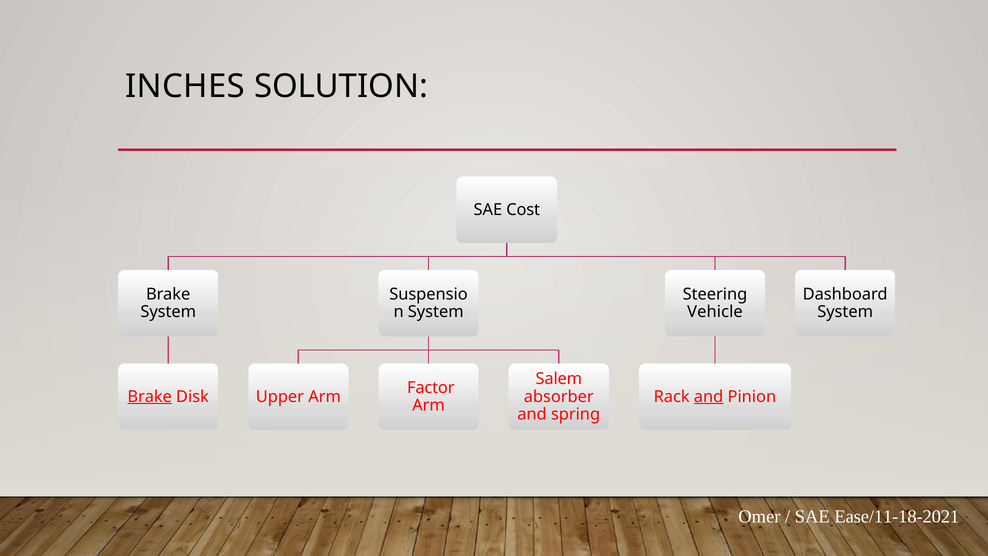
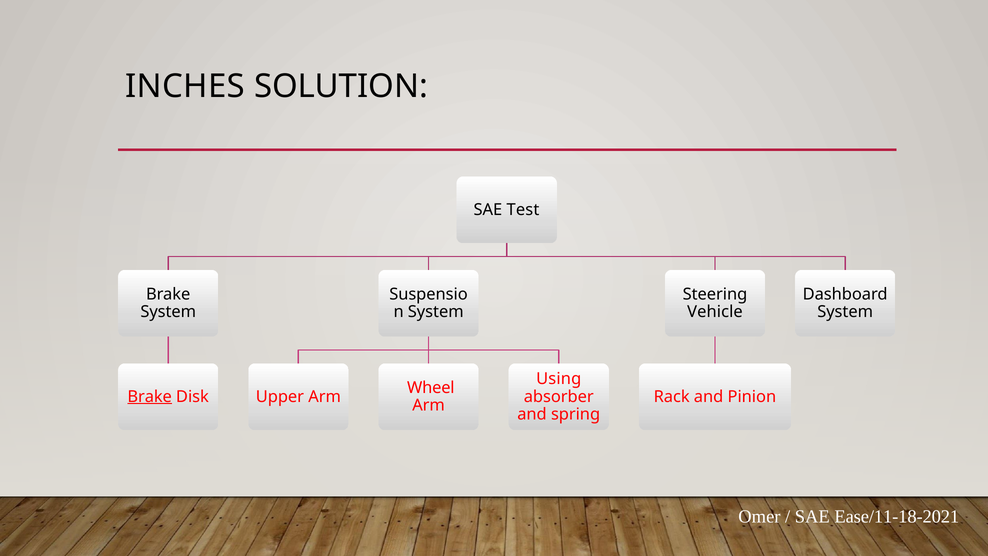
Cost: Cost -> Test
Salem: Salem -> Using
Factor: Factor -> Wheel
and at (709, 396) underline: present -> none
